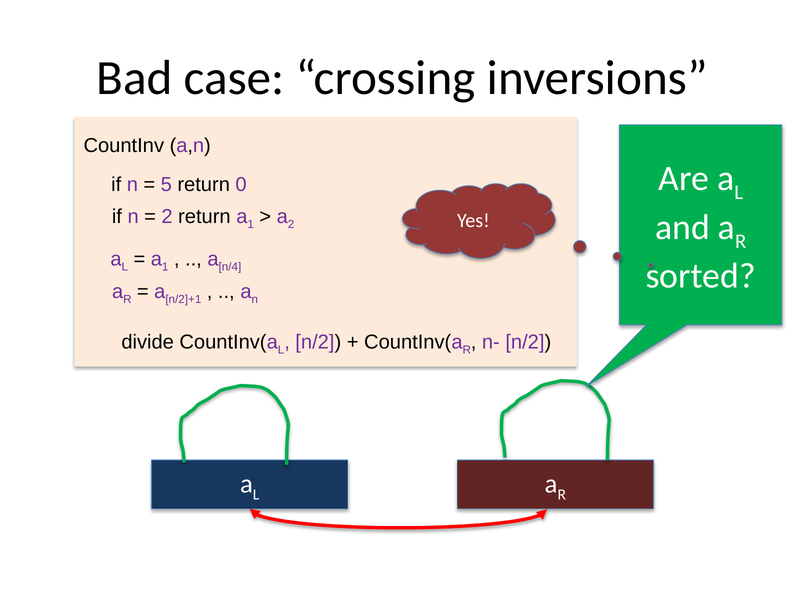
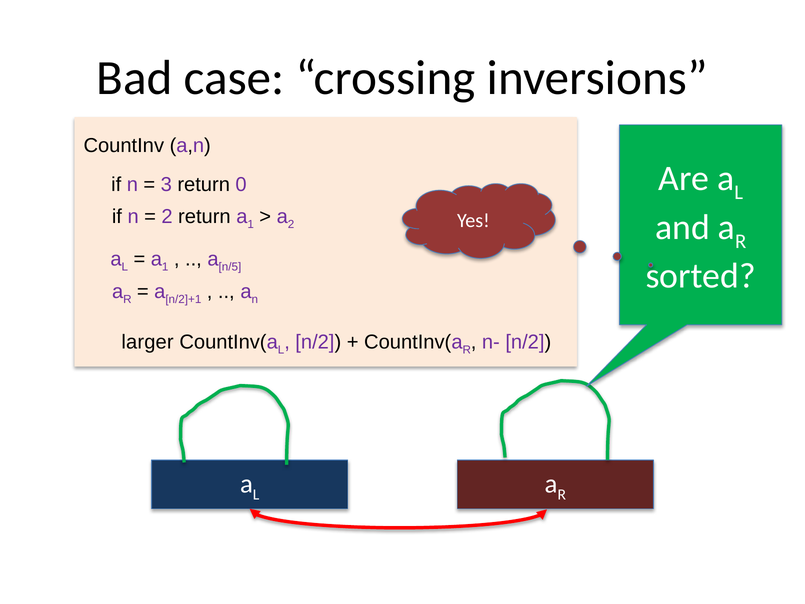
5: 5 -> 3
n/4: n/4 -> n/5
divide: divide -> larger
